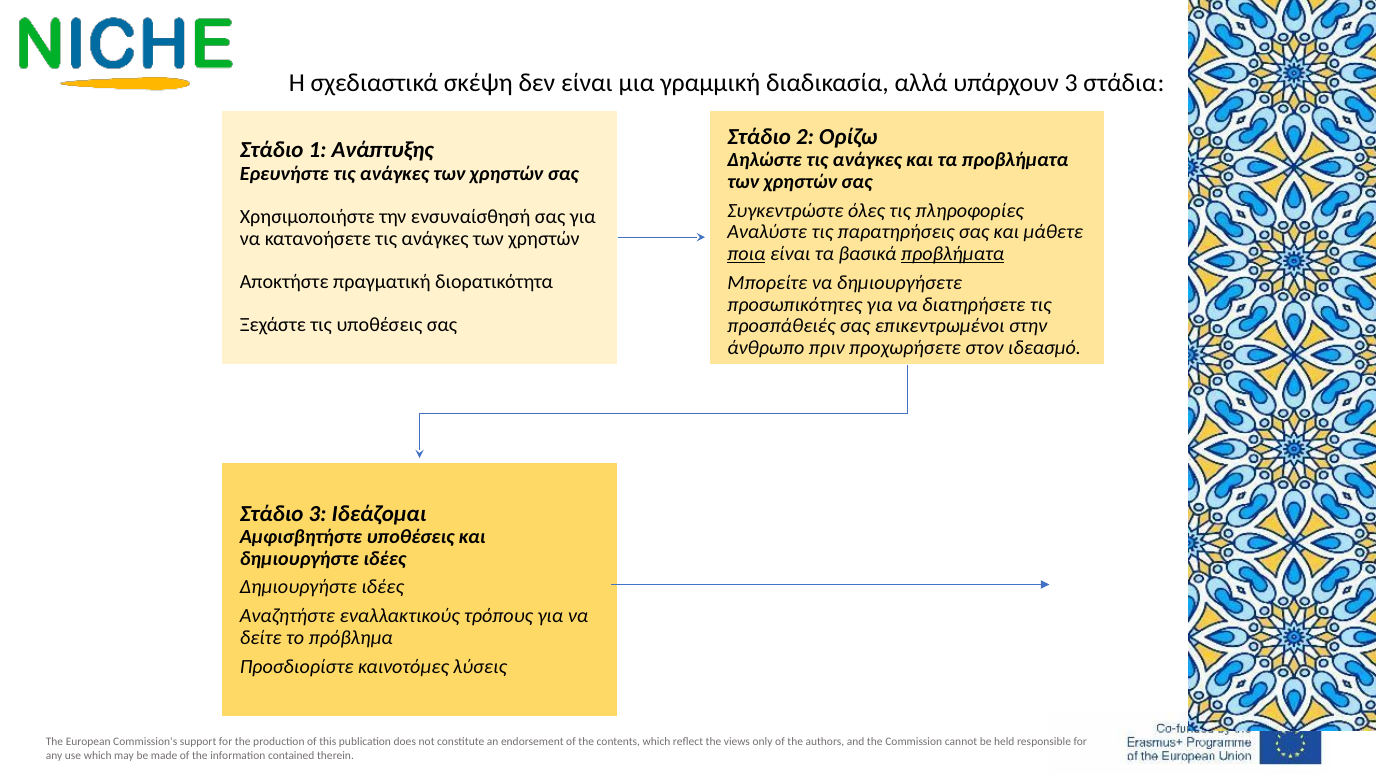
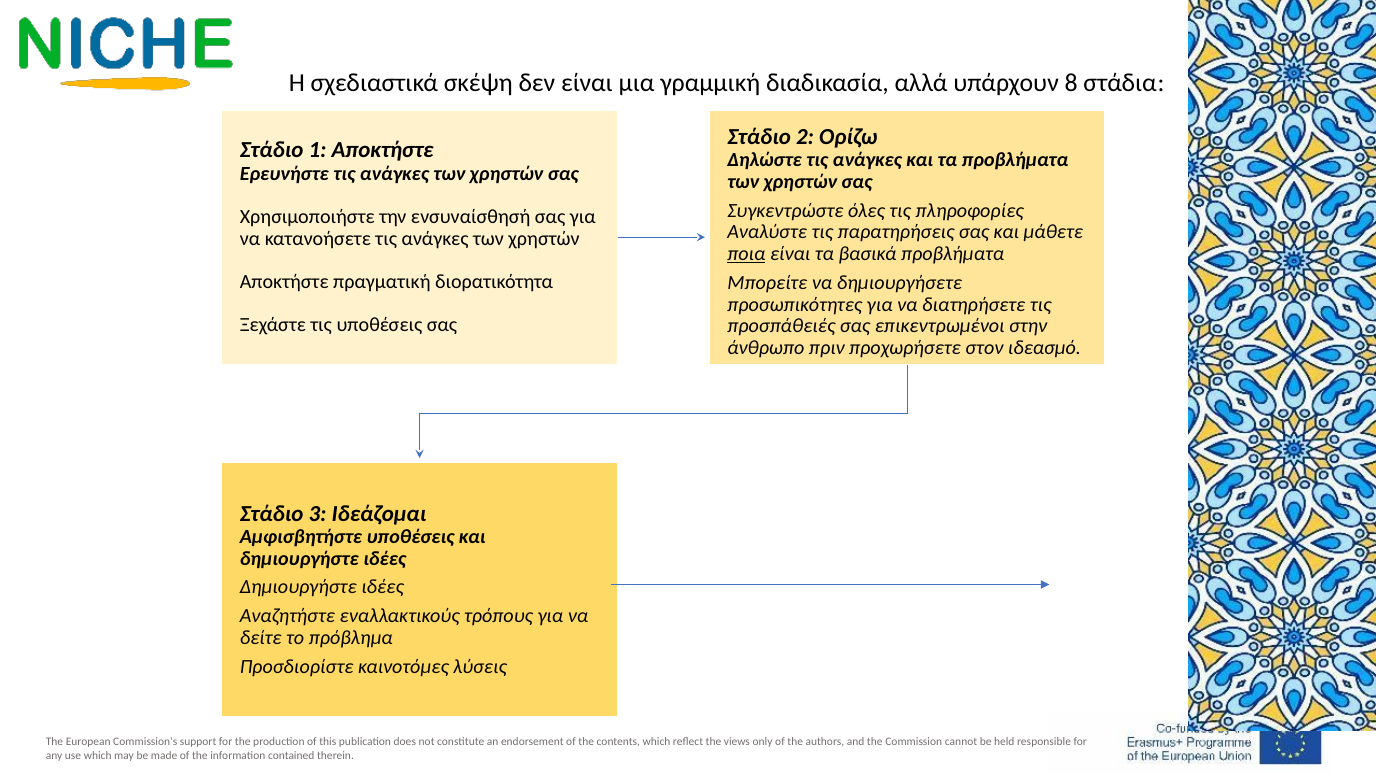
υπάρχουν 3: 3 -> 8
1 Ανάπτυξης: Ανάπτυξης -> Αποκτήστε
προβλήματα at (953, 254) underline: present -> none
